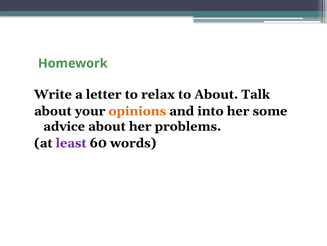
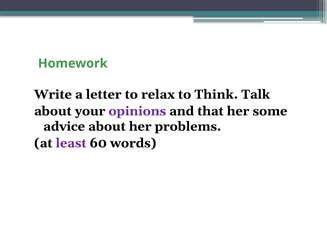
to About: About -> Think
opinions colour: orange -> purple
into: into -> that
